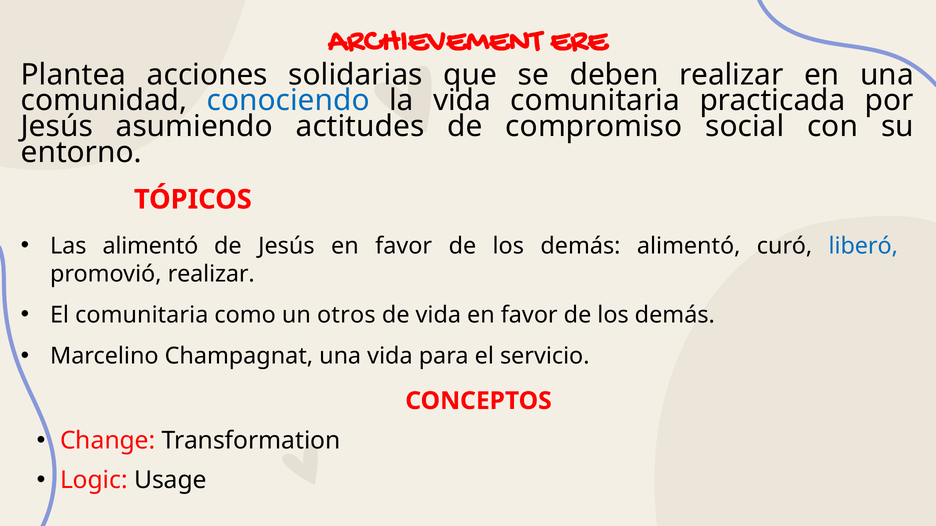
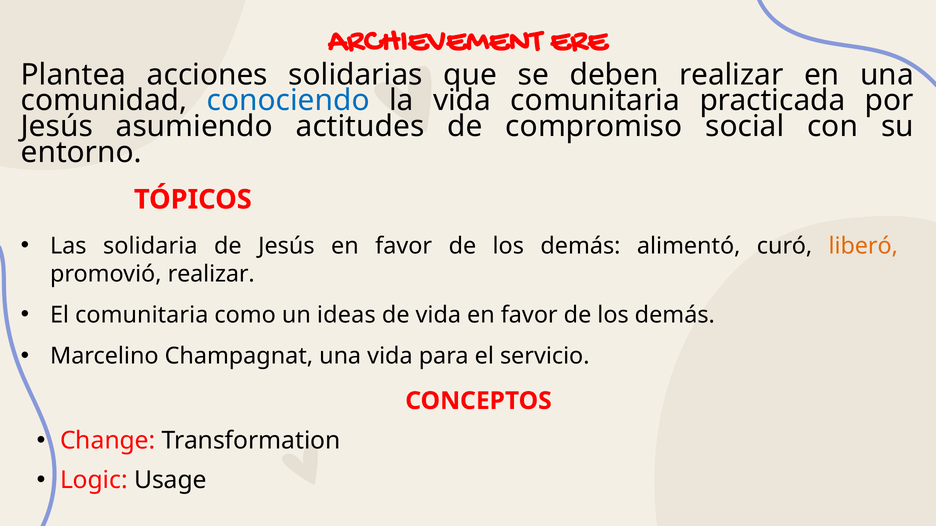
Las alimentó: alimentó -> solidaria
liberó colour: blue -> orange
otros: otros -> ideas
